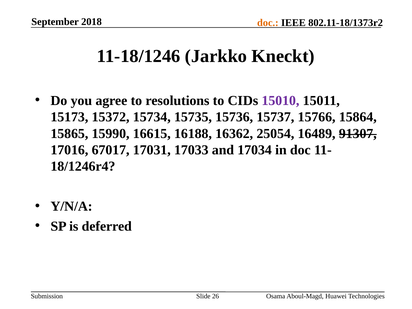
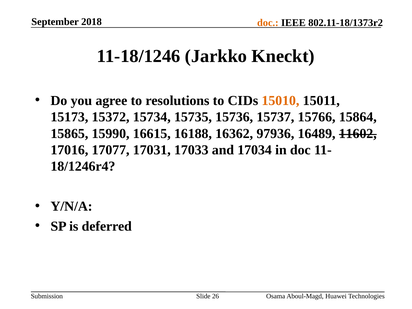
15010 colour: purple -> orange
25054: 25054 -> 97936
91307: 91307 -> 11602
67017: 67017 -> 17077
